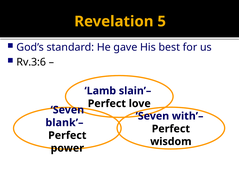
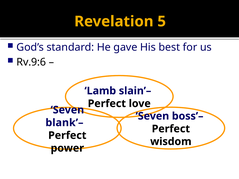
Rv.3:6: Rv.3:6 -> Rv.9:6
with’–: with’– -> boss’–
